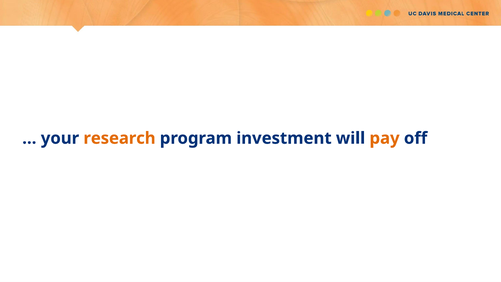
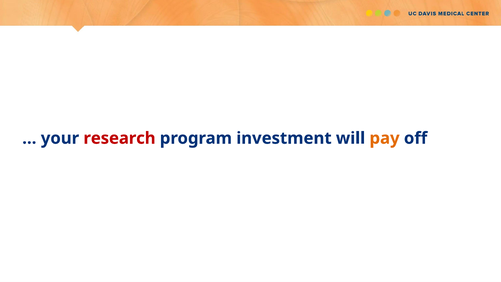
research colour: orange -> red
